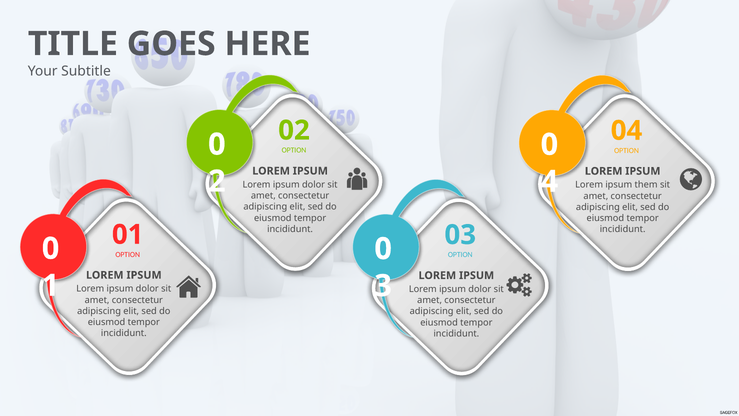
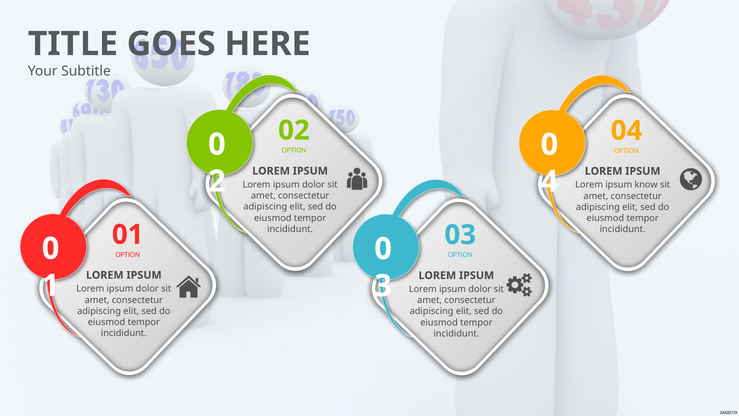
them: them -> know
